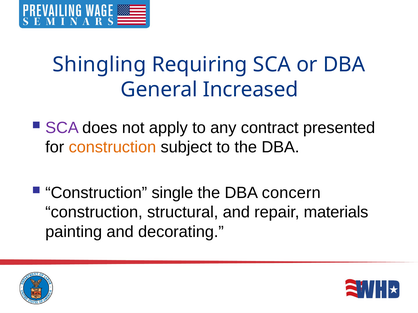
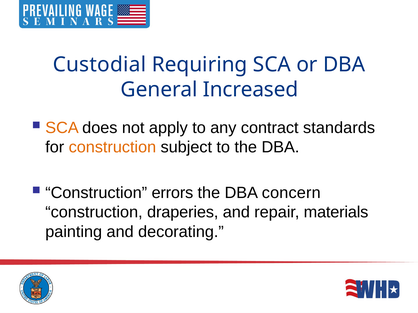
Shingling: Shingling -> Custodial
SCA at (62, 128) colour: purple -> orange
presented: presented -> standards
single: single -> errors
structural: structural -> draperies
